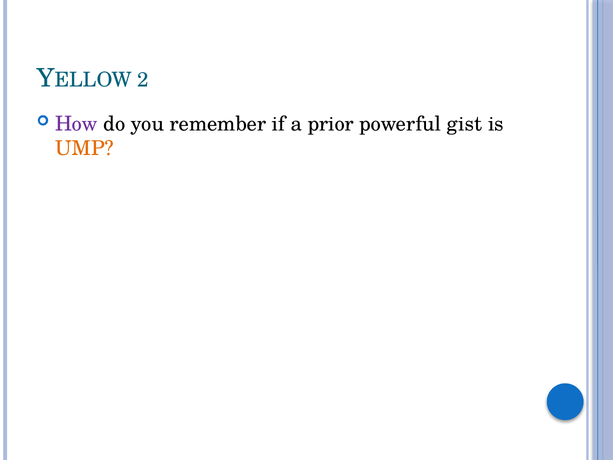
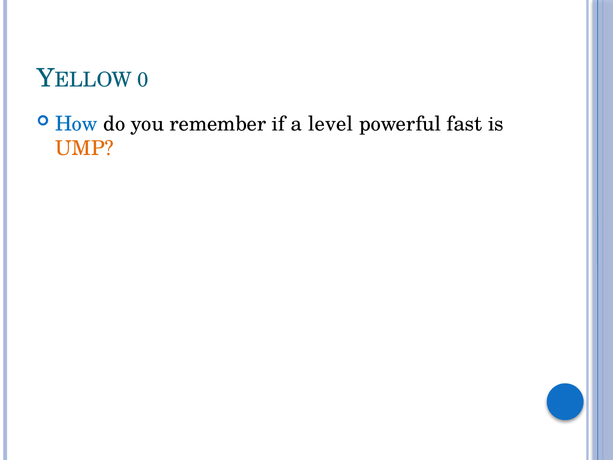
2: 2 -> 0
How colour: purple -> blue
prior: prior -> level
gist: gist -> fast
